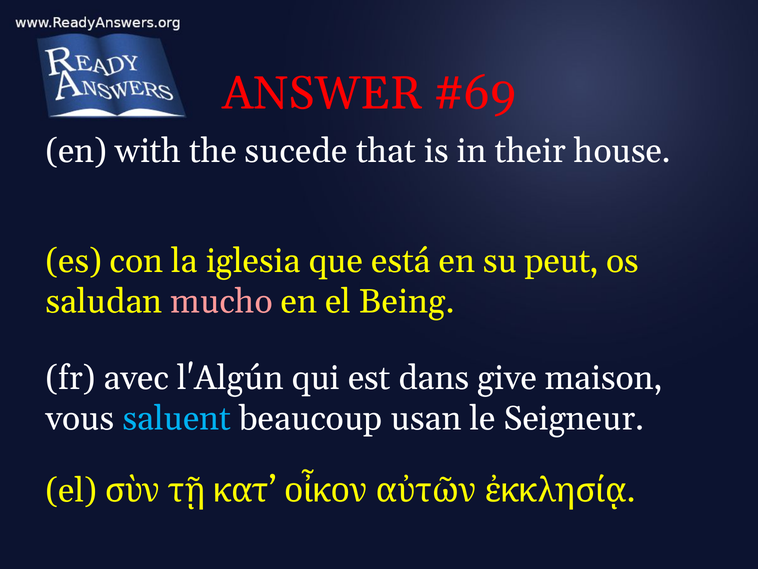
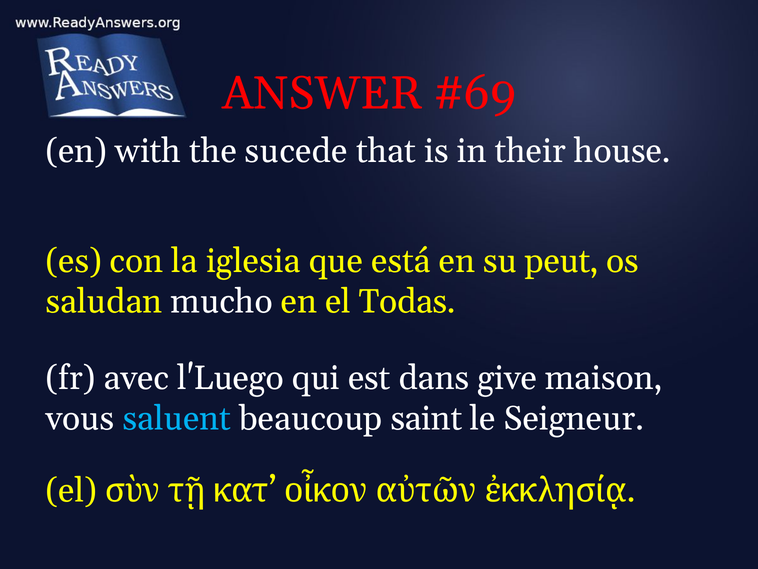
mucho colour: pink -> white
Being: Being -> Todas
l'Algún: l'Algún -> l'Luego
usan: usan -> saint
